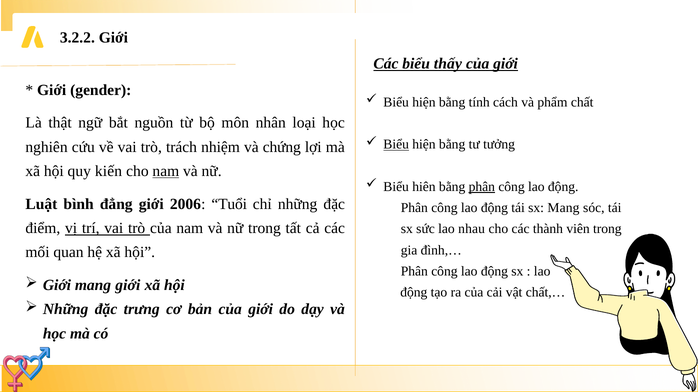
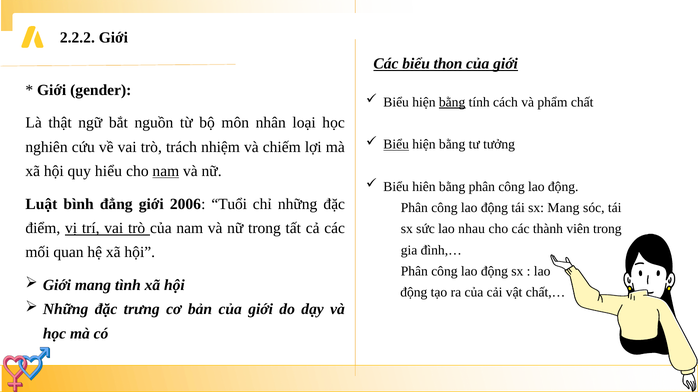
3.2.2: 3.2.2 -> 2.2.2
thấy: thấy -> thon
bằng at (452, 102) underline: none -> present
chứng: chứng -> chiếm
kiến: kiến -> hiểu
phân at (482, 187) underline: present -> none
mang giới: giới -> tình
